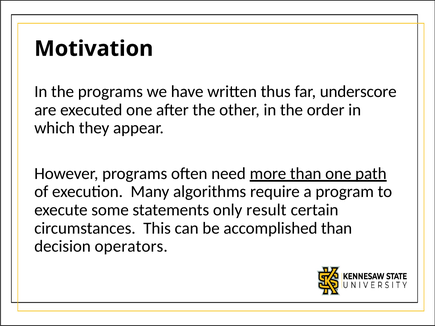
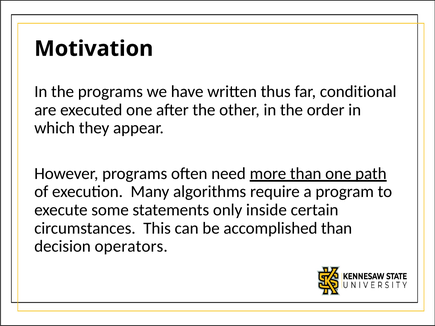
underscore: underscore -> conditional
result: result -> inside
